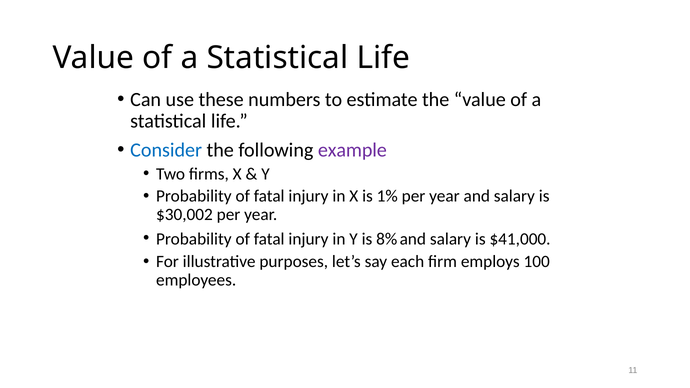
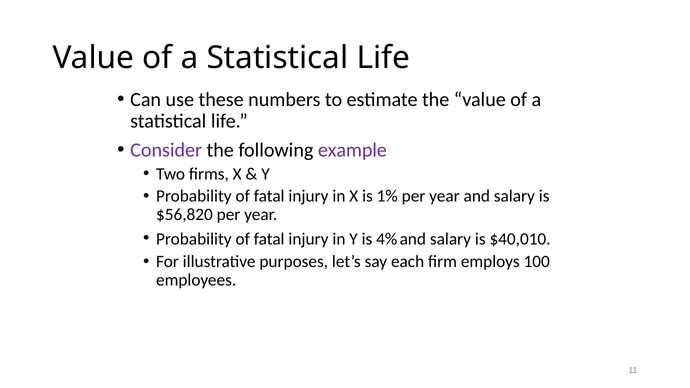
Consider colour: blue -> purple
$30,002: $30,002 -> $56,820
8%: 8% -> 4%
$41,000: $41,000 -> $40,010
